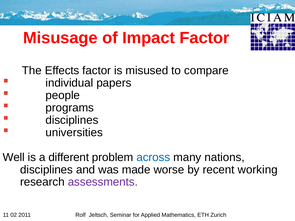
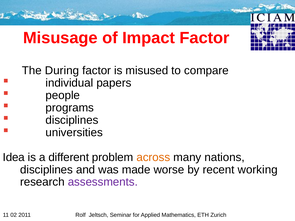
Effects: Effects -> During
Well: Well -> Idea
across colour: blue -> orange
